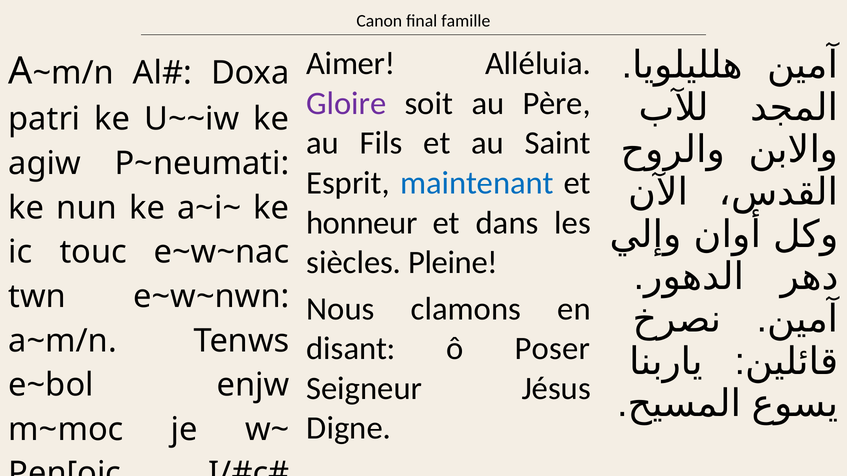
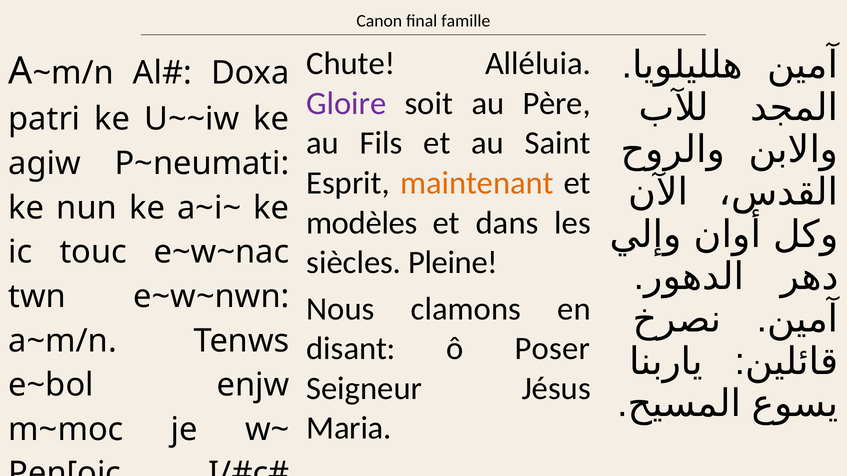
Aimer: Aimer -> Chute
maintenant colour: blue -> orange
honneur: honneur -> modèles
Digne: Digne -> Maria
